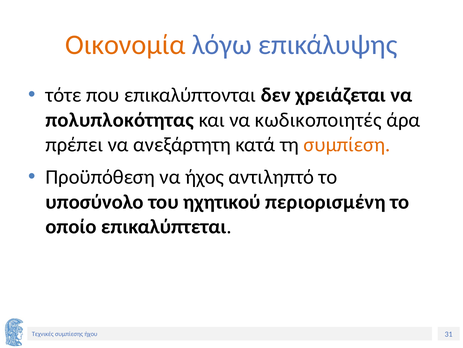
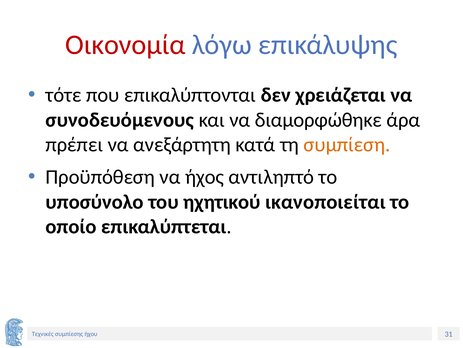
Οικονομία colour: orange -> red
πολυπλοκότητας: πολυπλοκότητας -> συνοδευόμενους
κωδικοποιητές: κωδικοποιητές -> διαμορφώθηκε
περιορισμένη: περιορισμένη -> ικανοποιείται
